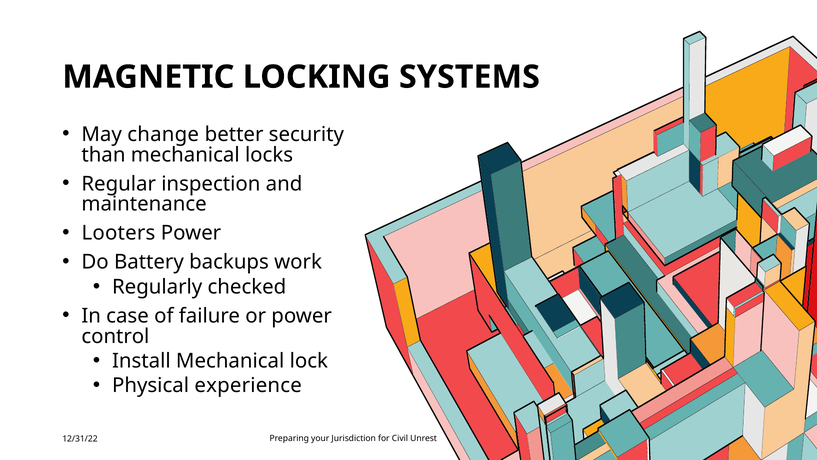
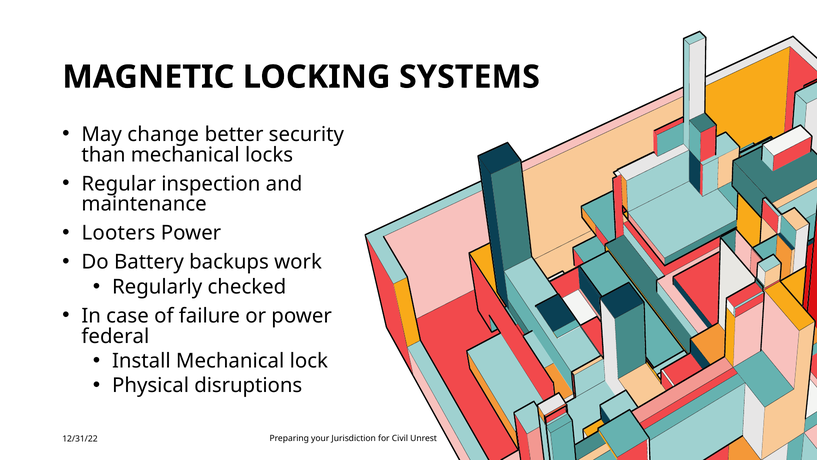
control: control -> federal
experience: experience -> disruptions
